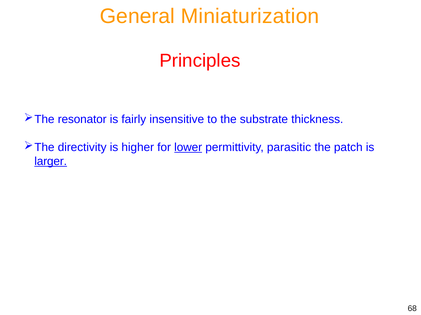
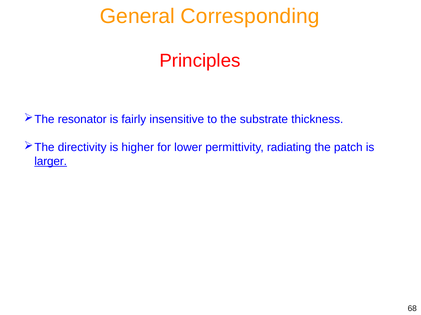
Miniaturization: Miniaturization -> Corresponding
lower underline: present -> none
parasitic: parasitic -> radiating
